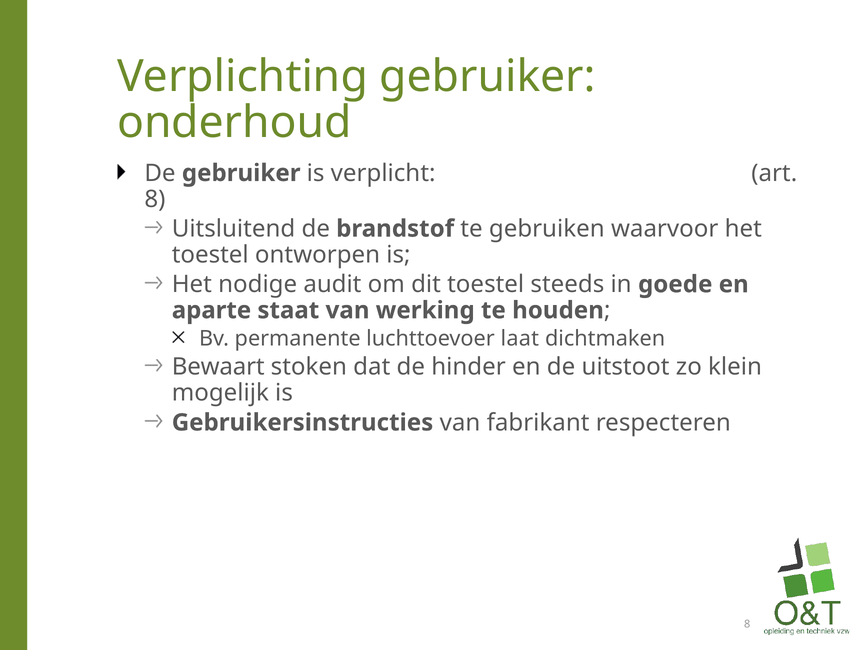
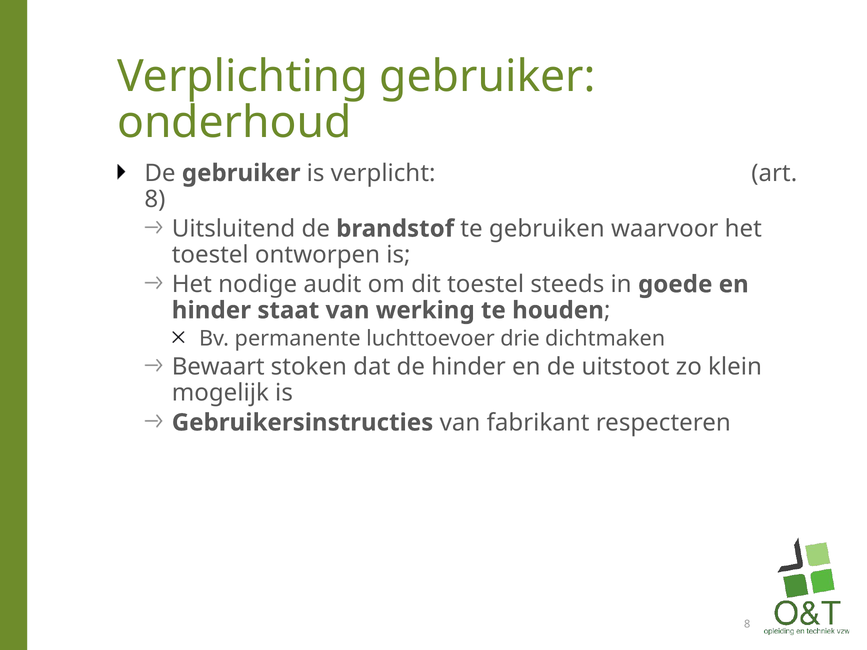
aparte at (211, 310): aparte -> hinder
laat: laat -> drie
